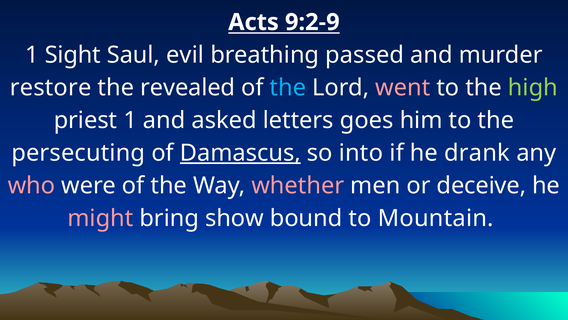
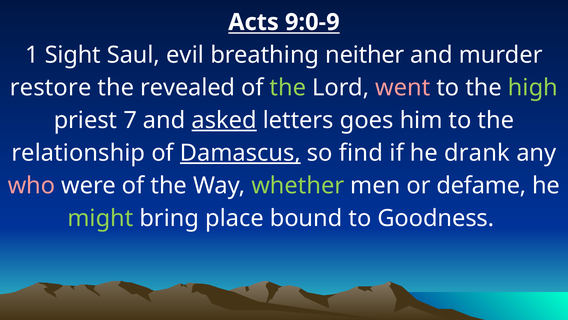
9:2-9: 9:2-9 -> 9:0-9
passed: passed -> neither
the at (288, 87) colour: light blue -> light green
priest 1: 1 -> 7
asked underline: none -> present
persecuting: persecuting -> relationship
into: into -> find
whether colour: pink -> light green
deceive: deceive -> defame
might colour: pink -> light green
show: show -> place
Mountain: Mountain -> Goodness
